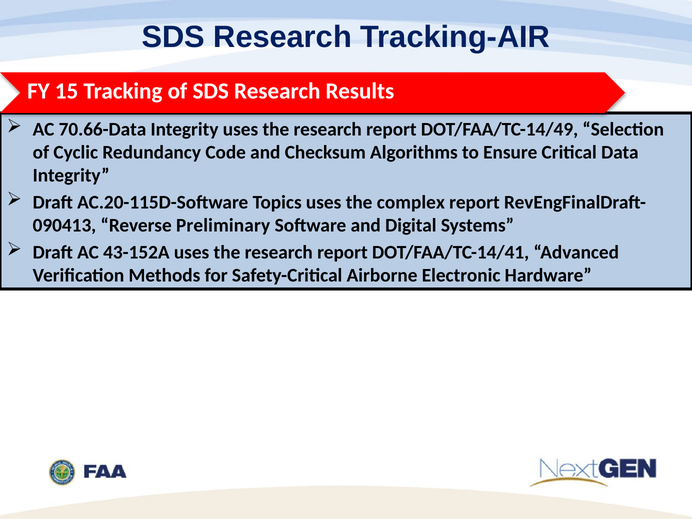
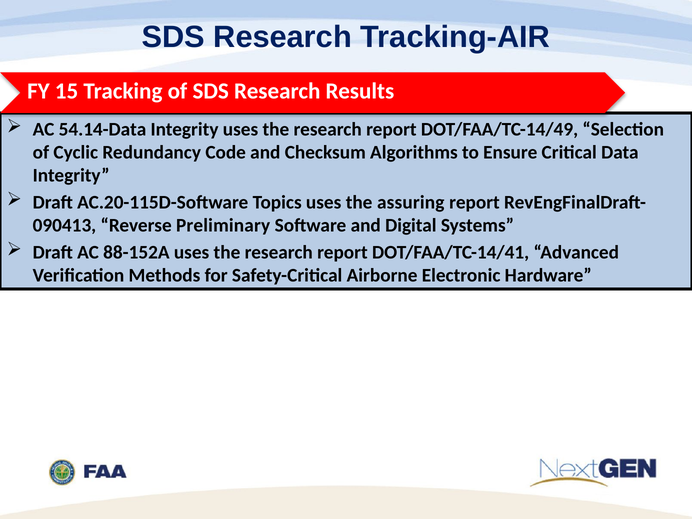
70.66-Data: 70.66-Data -> 54.14-Data
complex: complex -> assuring
43-152A: 43-152A -> 88-152A
